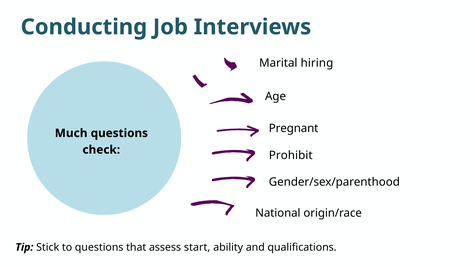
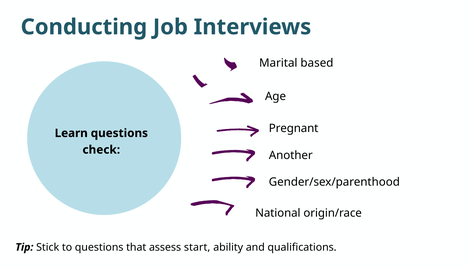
hiring: hiring -> based
Much: Much -> Learn
Prohibit: Prohibit -> Another
